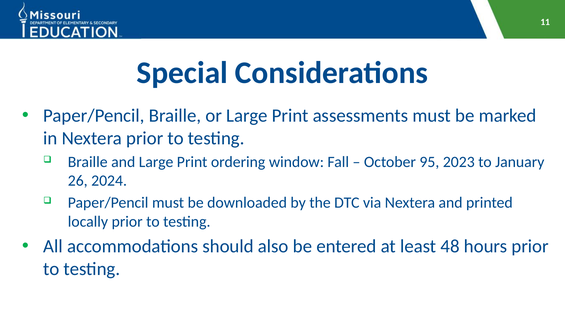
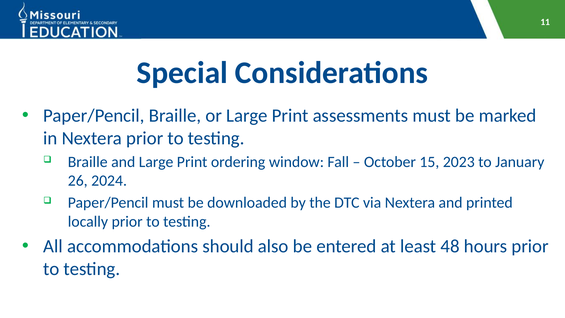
95: 95 -> 15
